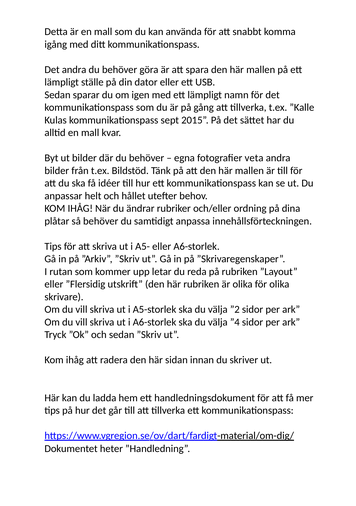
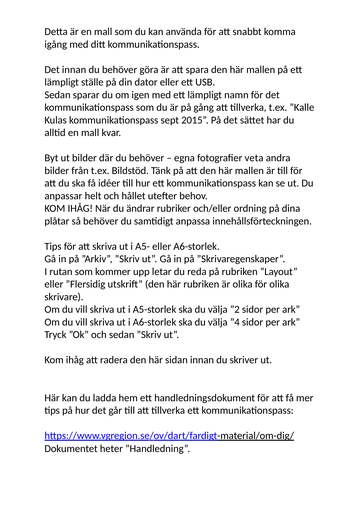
Det andra: andra -> innan
